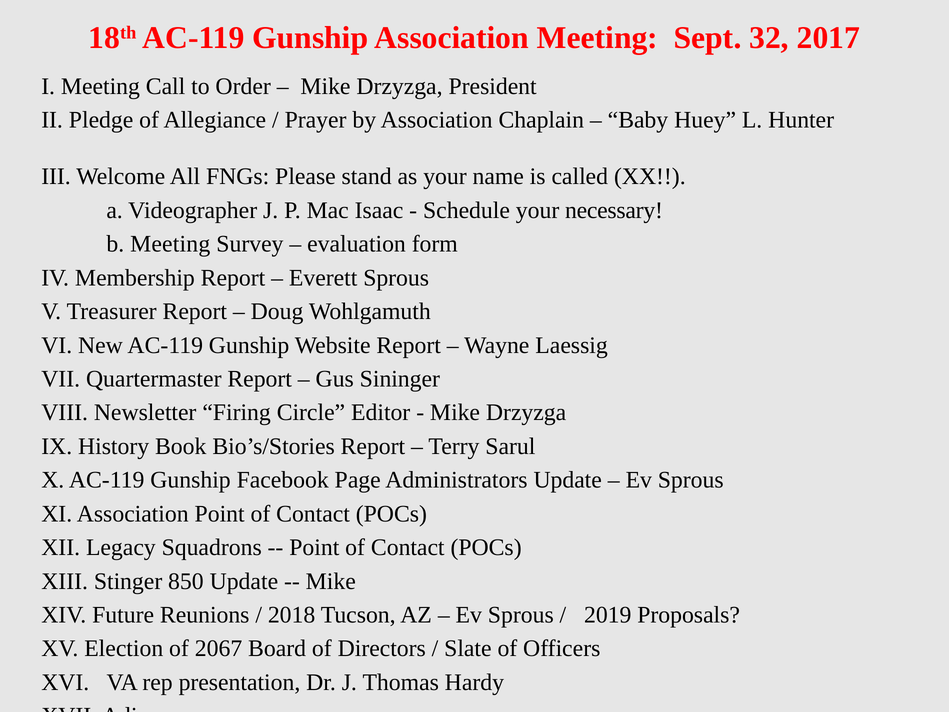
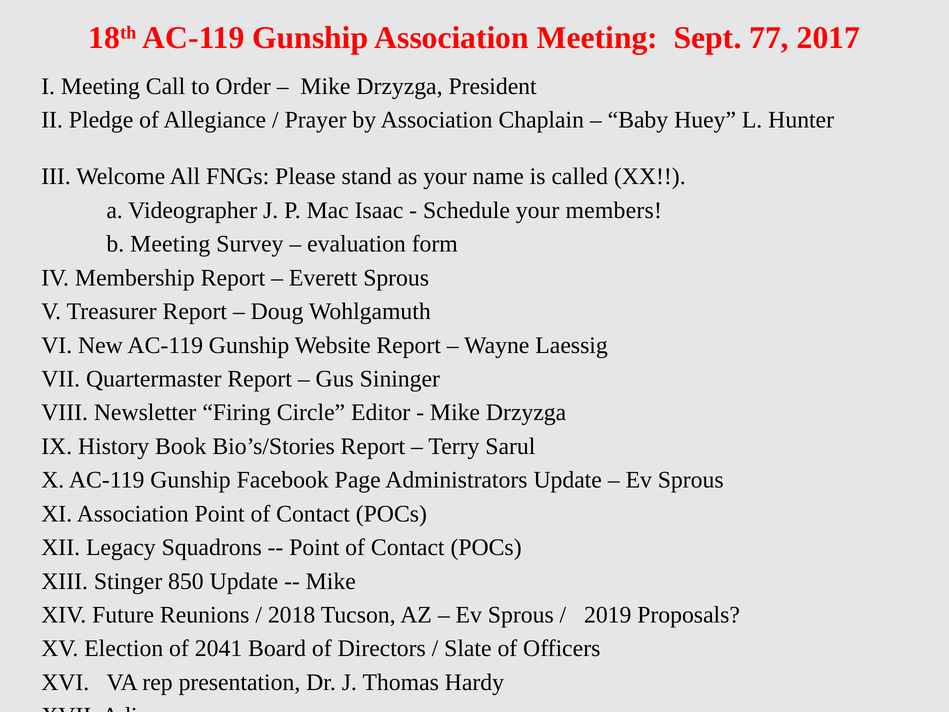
32: 32 -> 77
necessary: necessary -> members
2067: 2067 -> 2041
